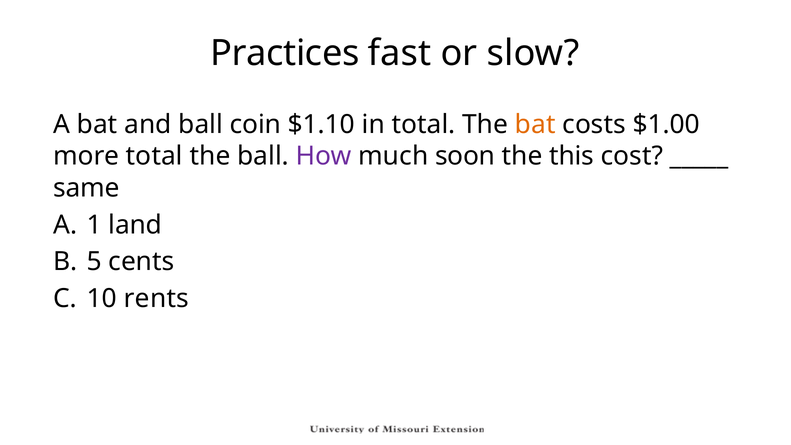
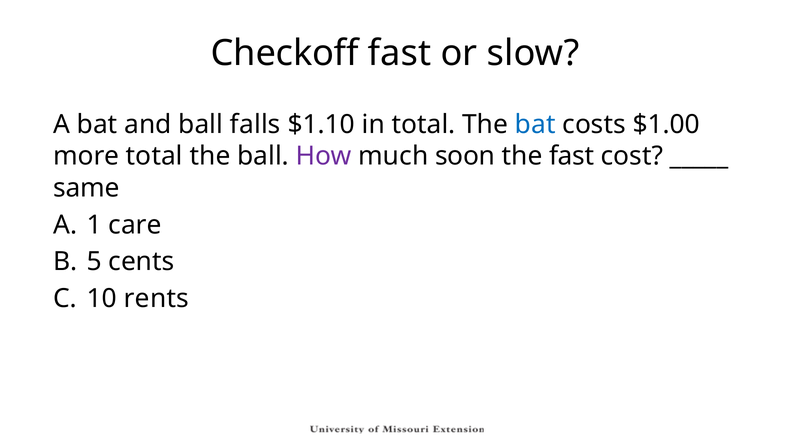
Practices: Practices -> Checkoff
coin: coin -> falls
bat at (535, 124) colour: orange -> blue
the this: this -> fast
land: land -> care
